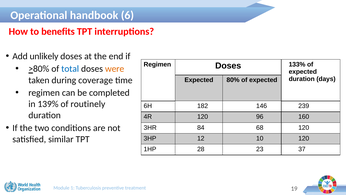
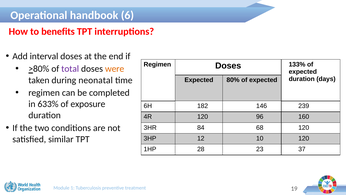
unlikely: unlikely -> interval
total colour: blue -> purple
coverage: coverage -> neonatal
139%: 139% -> 633%
routinely: routinely -> exposure
